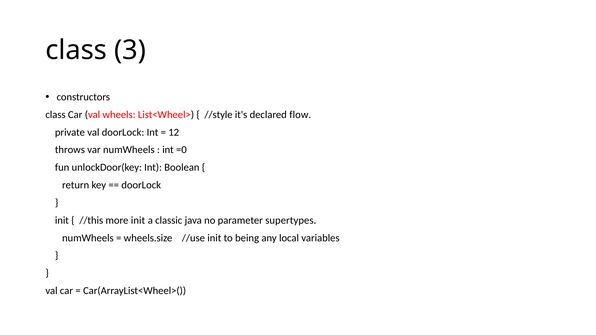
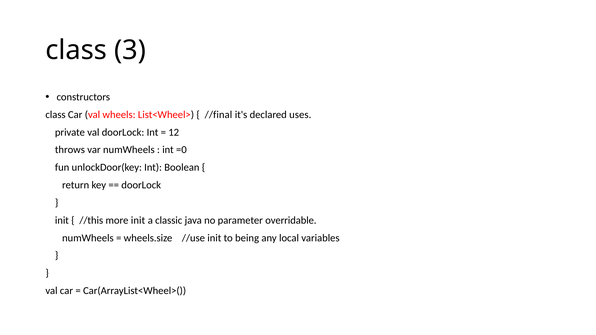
//style: //style -> //final
flow: flow -> uses
supertypes: supertypes -> overridable
